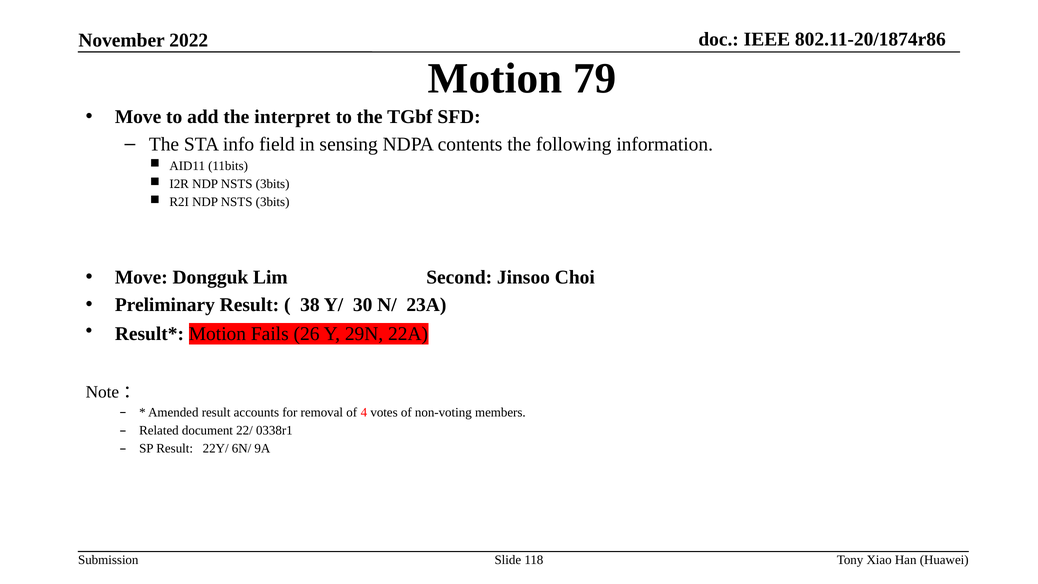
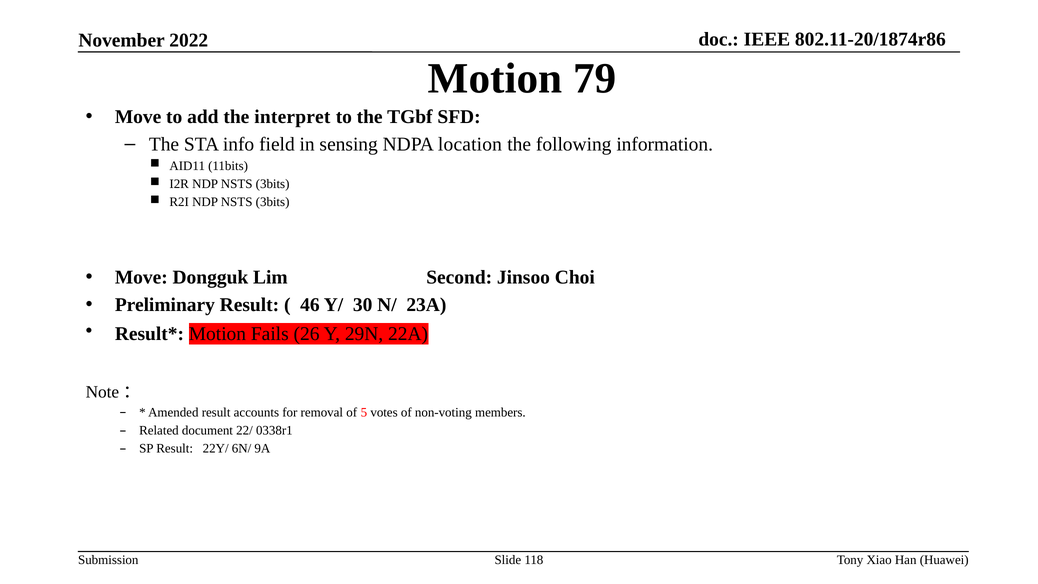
contents: contents -> location
38: 38 -> 46
4: 4 -> 5
